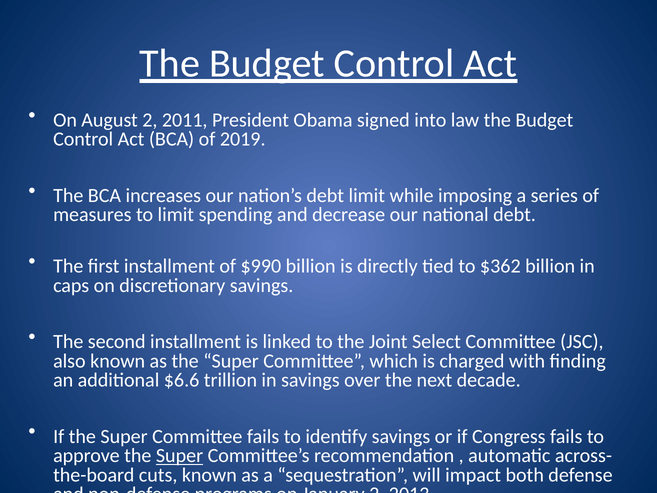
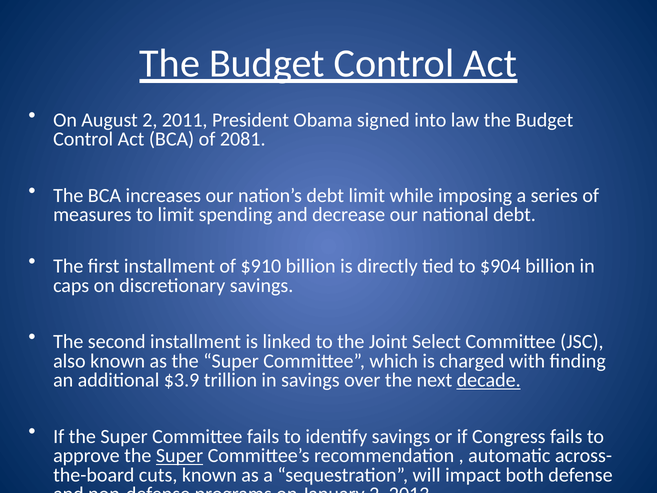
2019: 2019 -> 2081
$990: $990 -> $910
$362: $362 -> $904
$6.6: $6.6 -> $3.9
decade underline: none -> present
